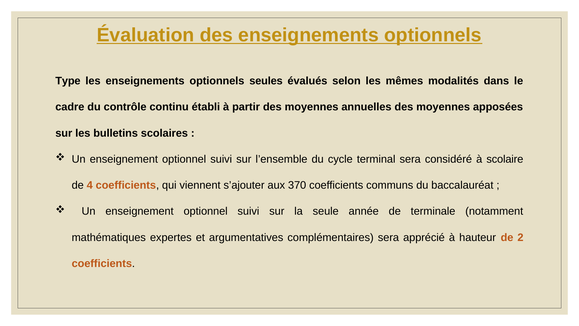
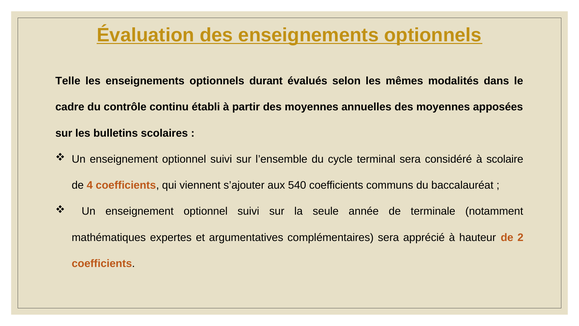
Type: Type -> Telle
seules: seules -> durant
370: 370 -> 540
